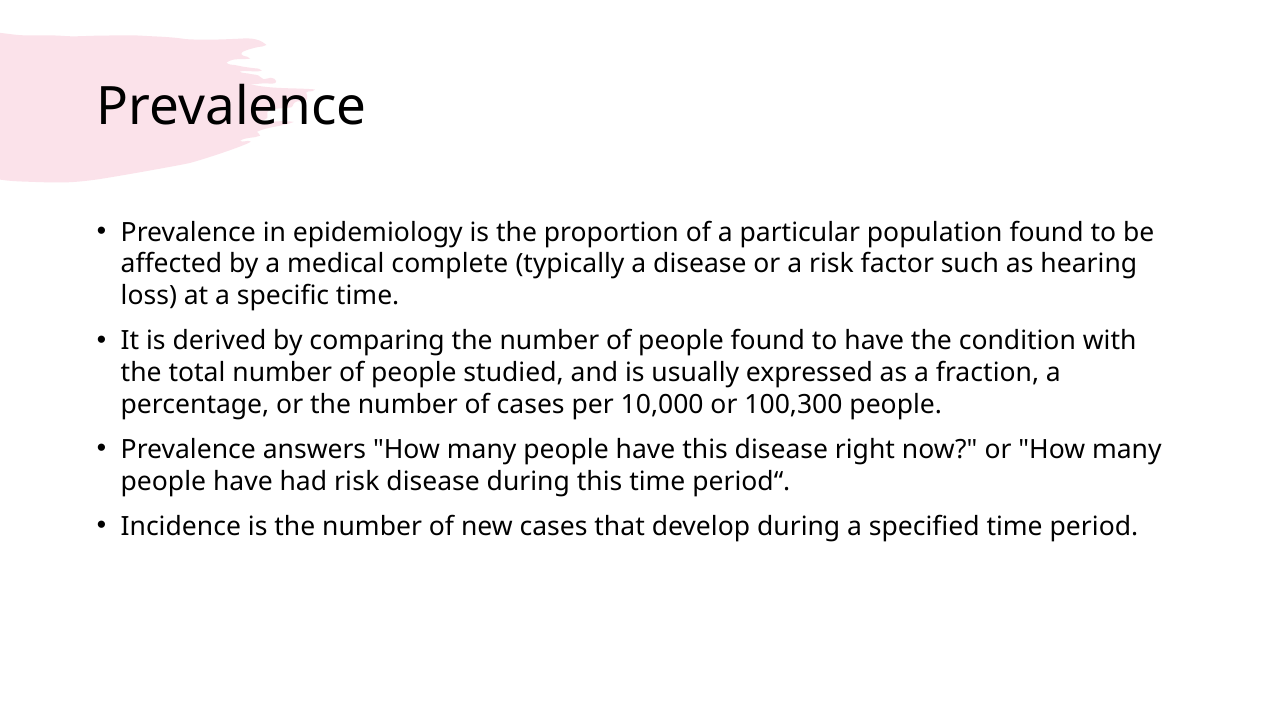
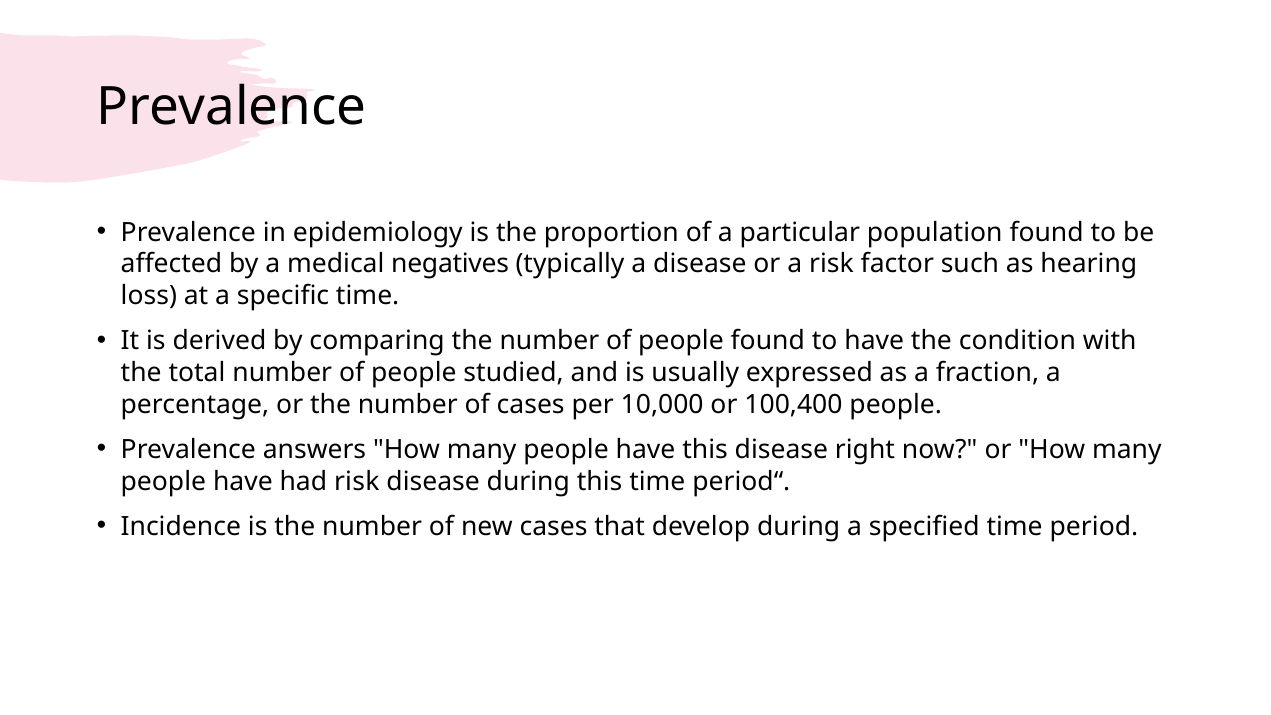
complete: complete -> negatives
100,300: 100,300 -> 100,400
